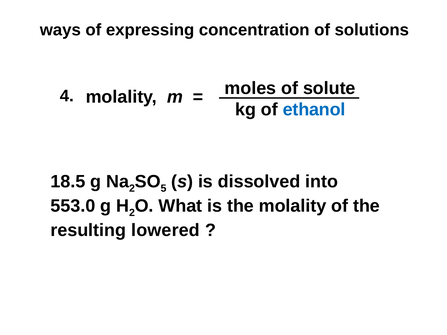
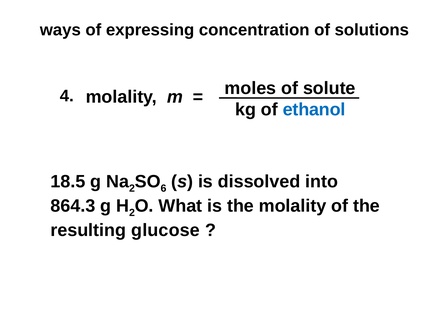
5: 5 -> 6
553.0: 553.0 -> 864.3
lowered: lowered -> glucose
